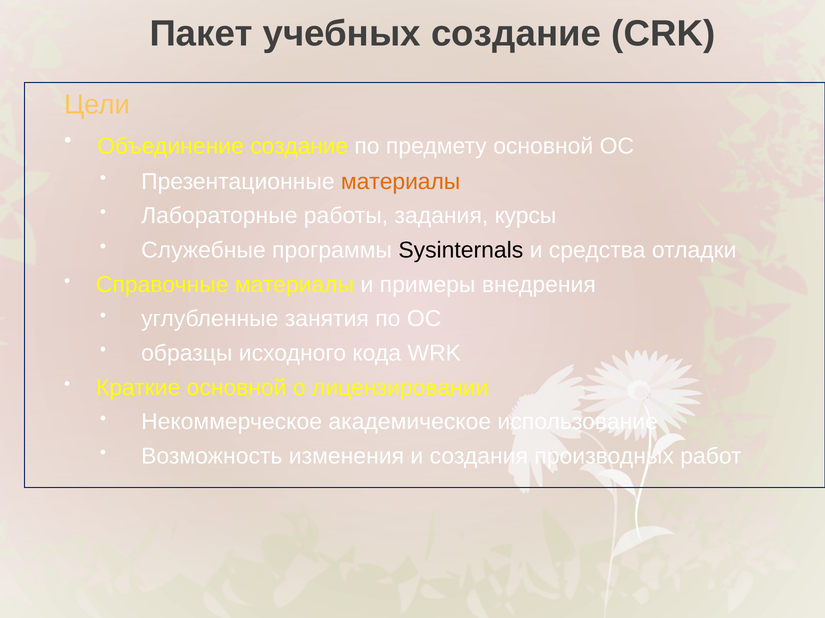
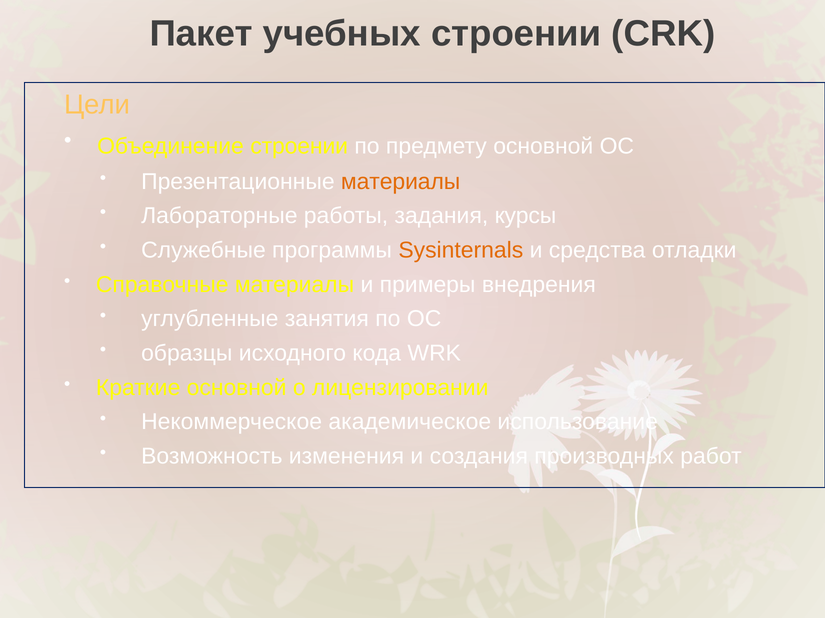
учебных создание: создание -> строении
Объединение создание: создание -> строении
Sysinternals colour: black -> orange
